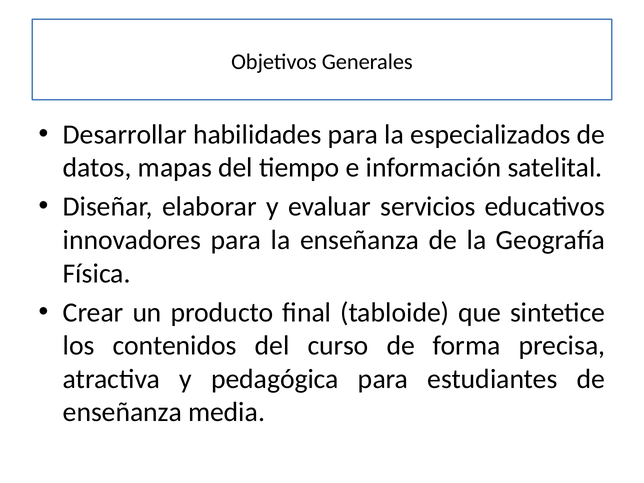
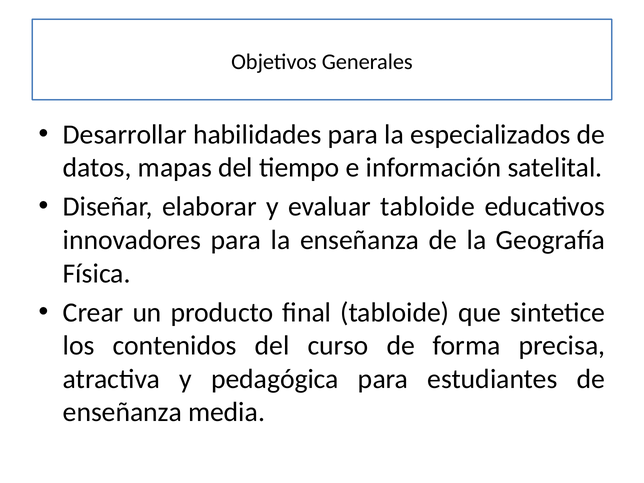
evaluar servicios: servicios -> tabloide
